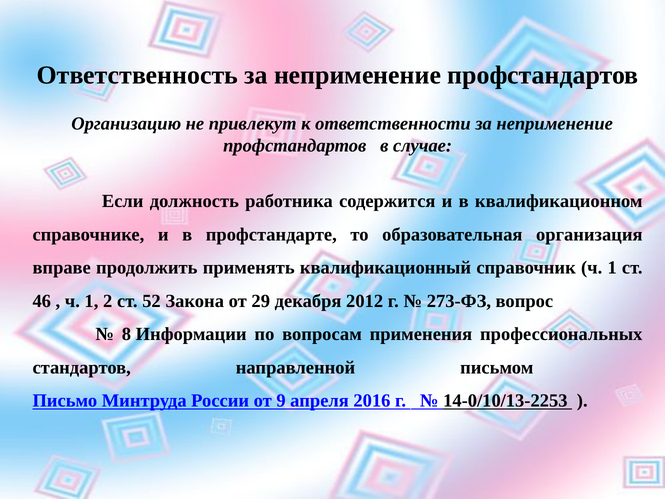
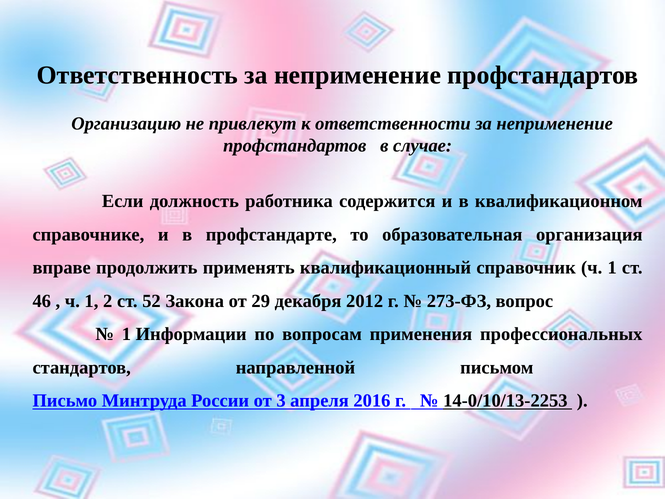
8 at (126, 334): 8 -> 1
9: 9 -> 3
